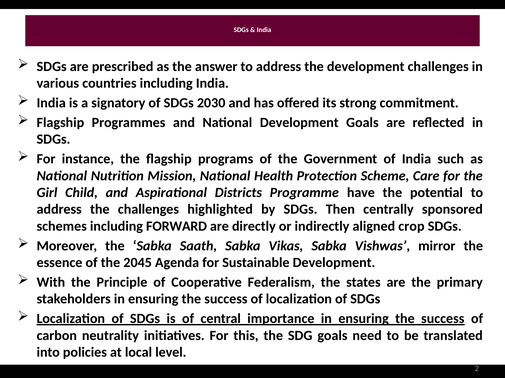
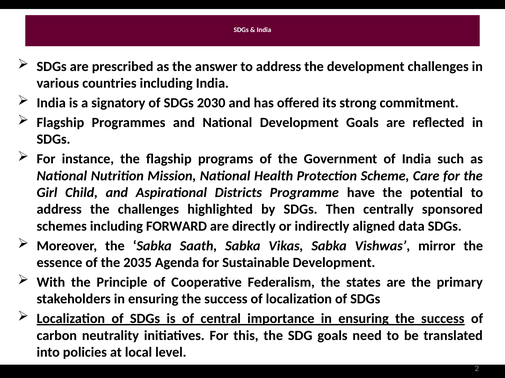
crop: crop -> data
2045: 2045 -> 2035
